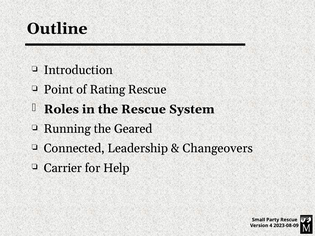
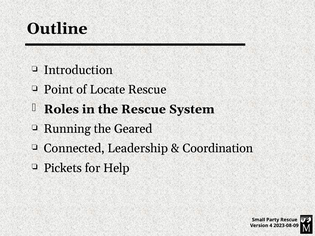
Rating: Rating -> Locate
Changeovers: Changeovers -> Coordination
Carrier: Carrier -> Pickets
